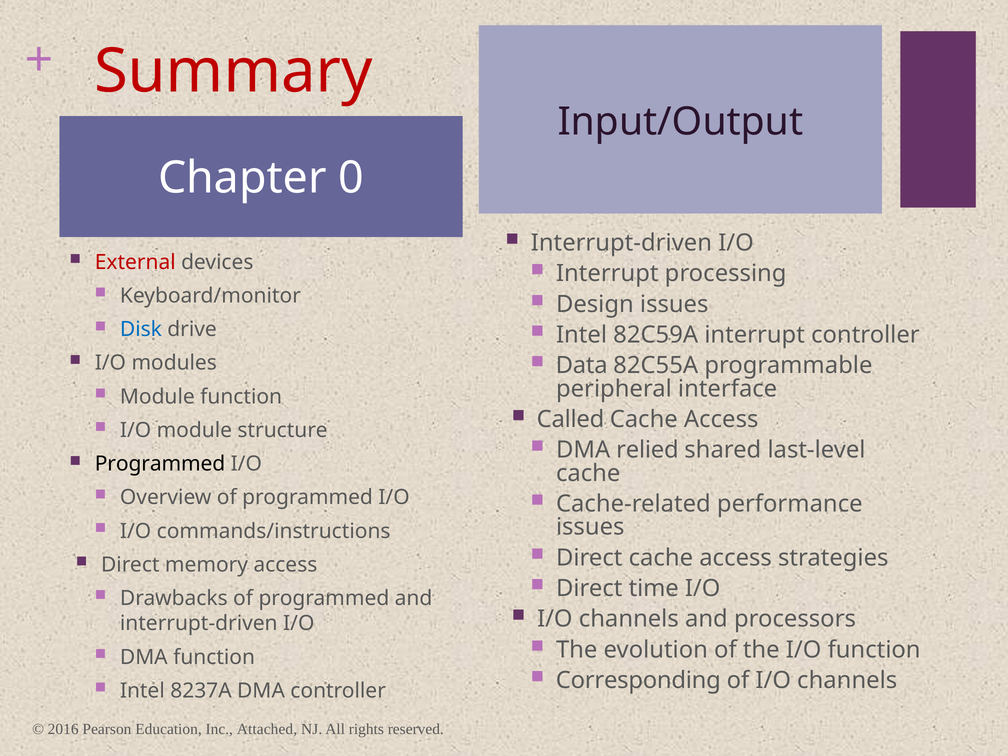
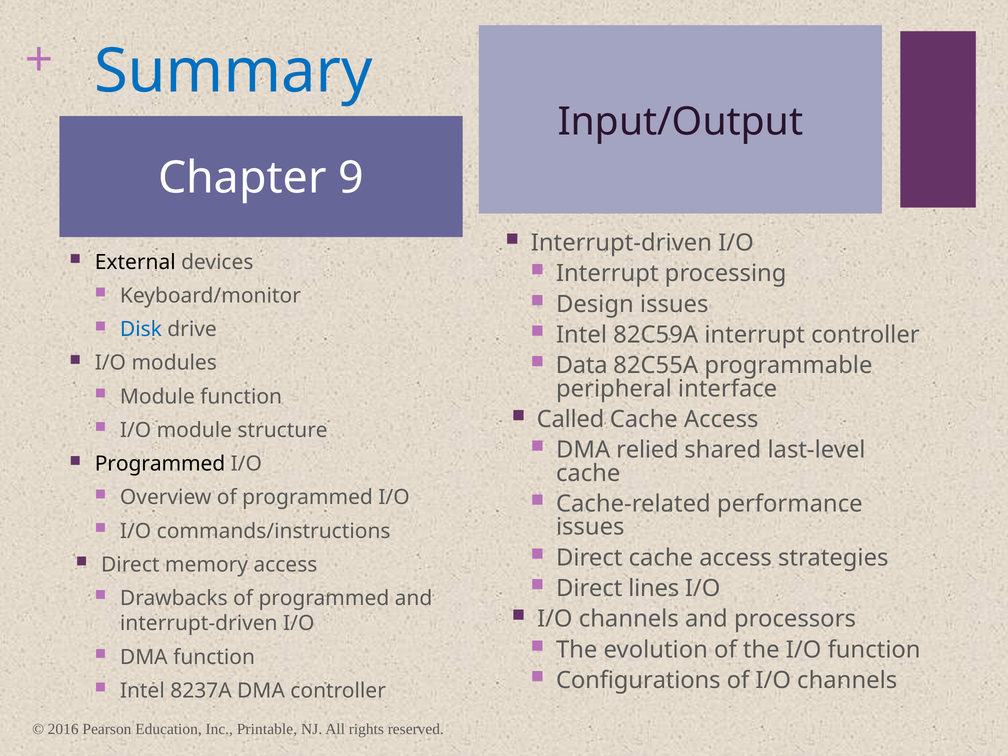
Summary colour: red -> blue
0: 0 -> 9
External colour: red -> black
time: time -> lines
Corresponding: Corresponding -> Configurations
Attached: Attached -> Printable
